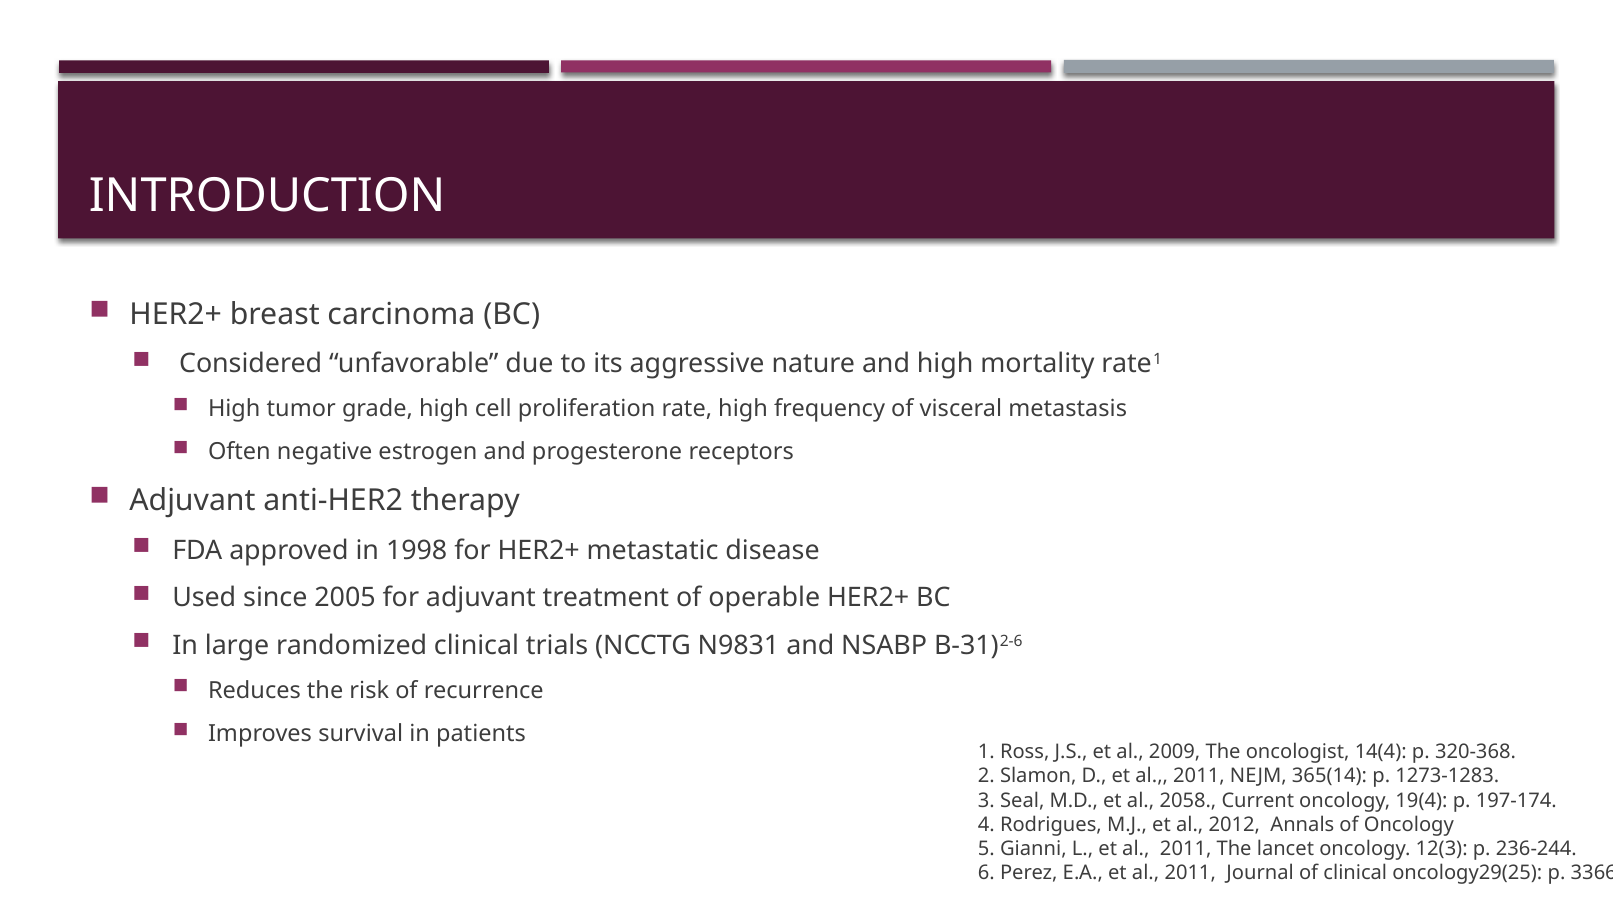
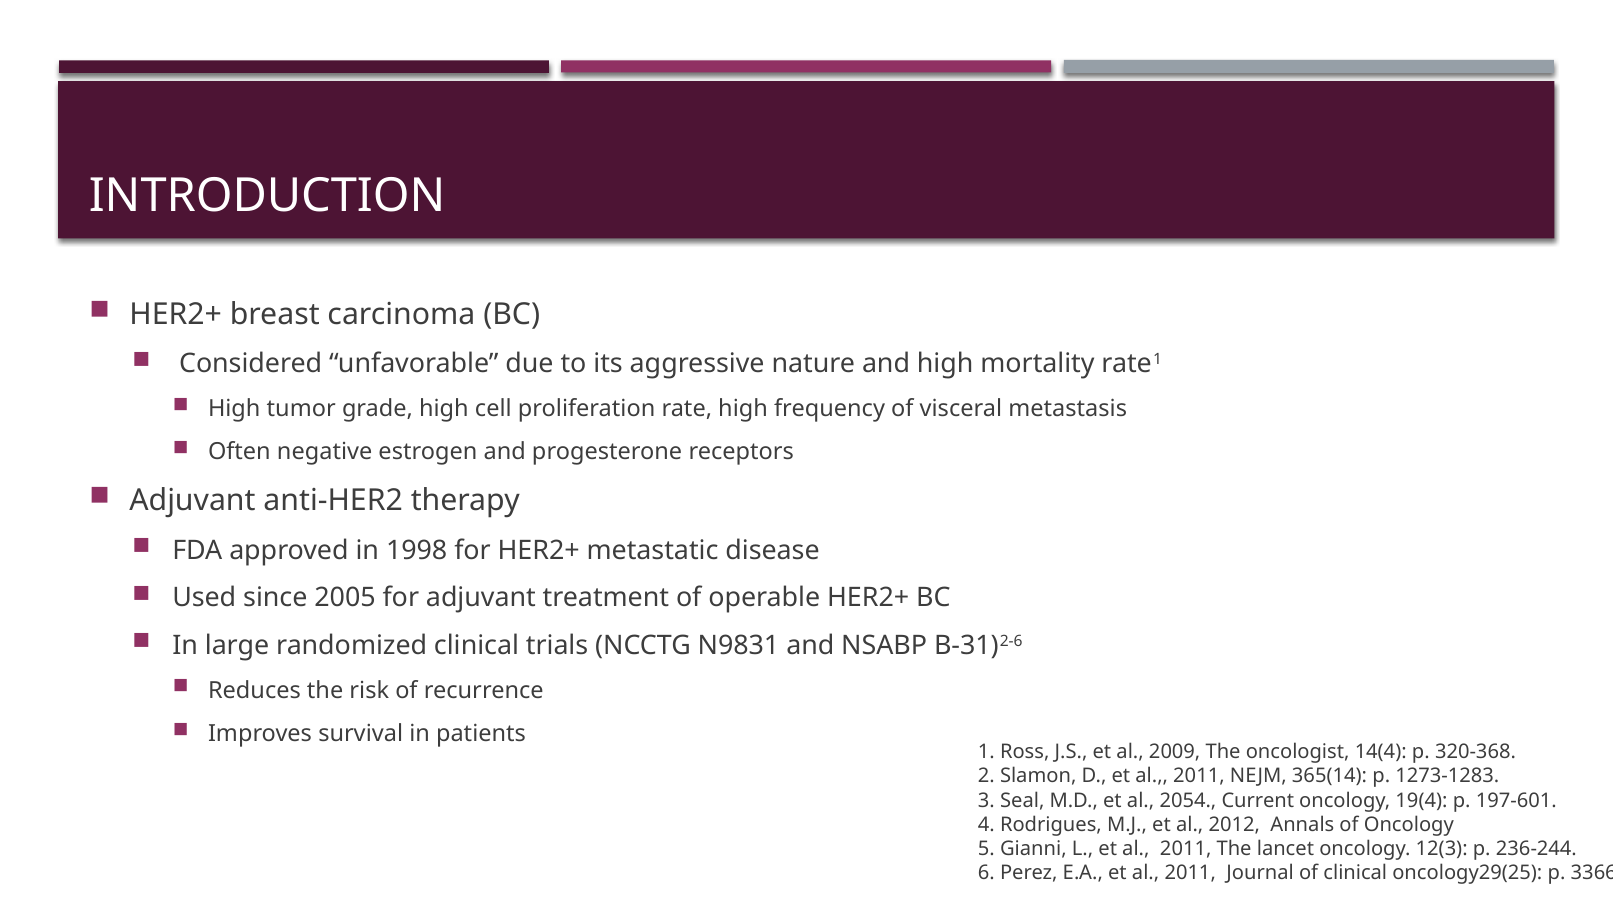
2058: 2058 -> 2054
197-174: 197-174 -> 197-601
